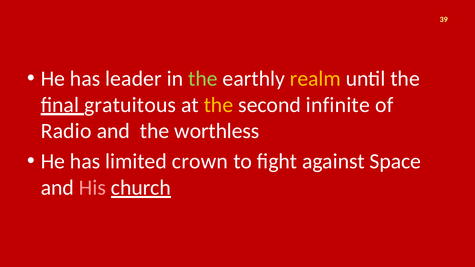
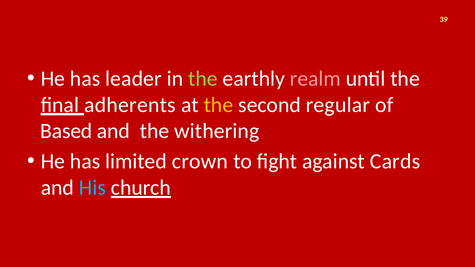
realm colour: yellow -> pink
gratuitous: gratuitous -> adherents
infinite: infinite -> regular
Radio: Radio -> Based
worthless: worthless -> withering
Space: Space -> Cards
His colour: pink -> light blue
